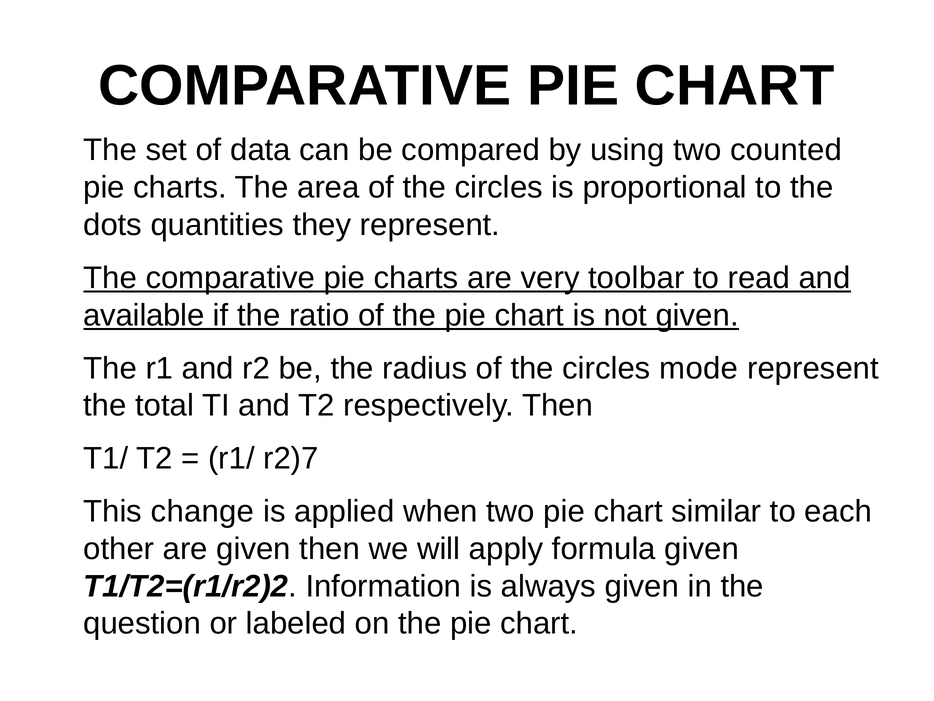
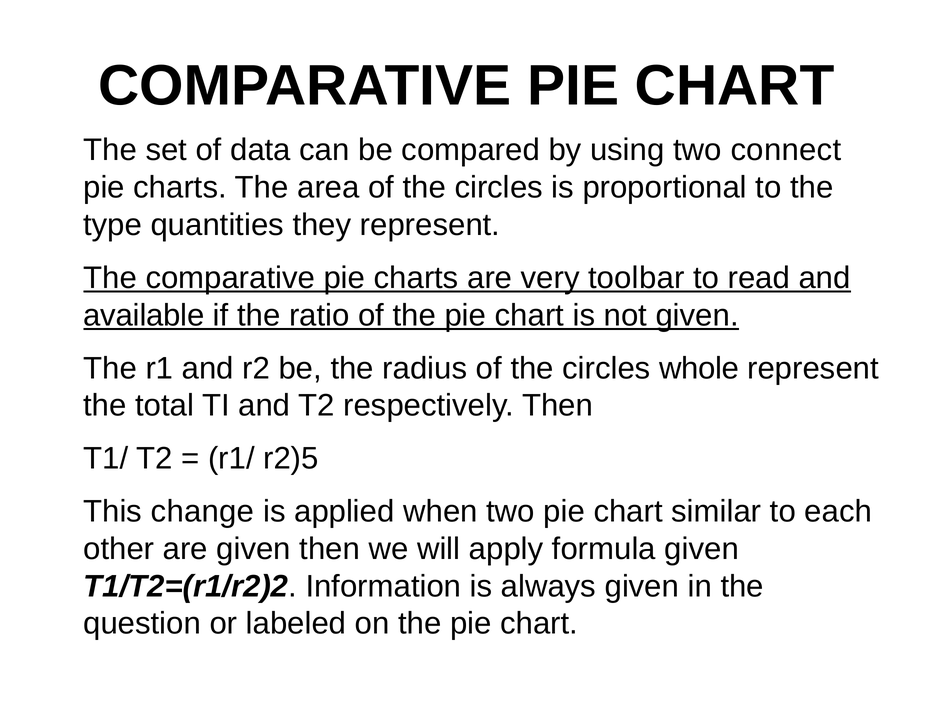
counted: counted -> connect
dots: dots -> type
mode: mode -> whole
r2)7: r2)7 -> r2)5
